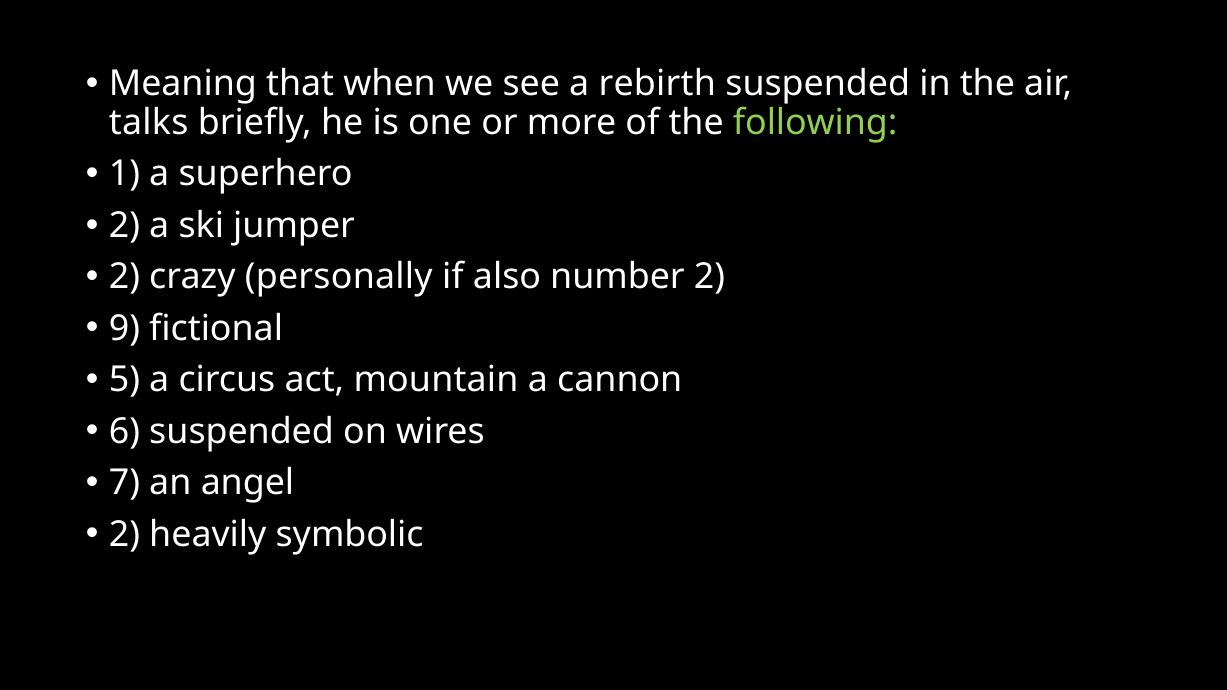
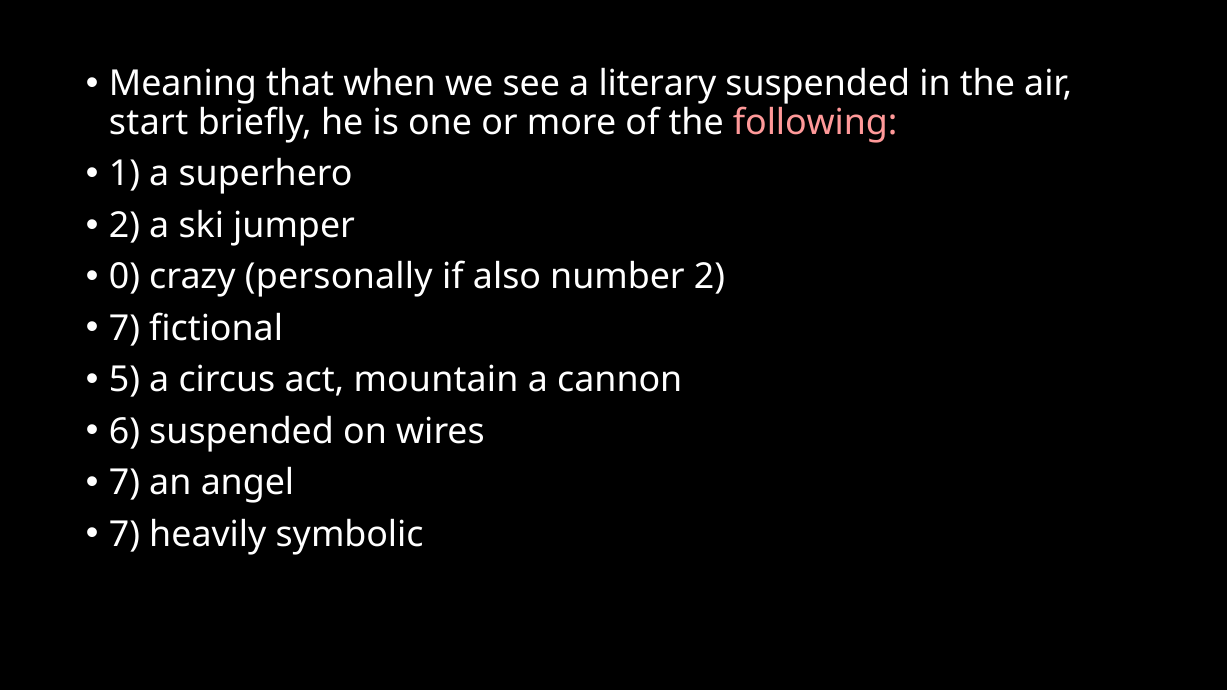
rebirth: rebirth -> literary
talks: talks -> start
following colour: light green -> pink
2 at (124, 277): 2 -> 0
9 at (124, 329): 9 -> 7
2 at (124, 534): 2 -> 7
